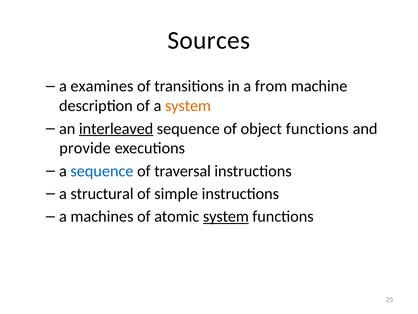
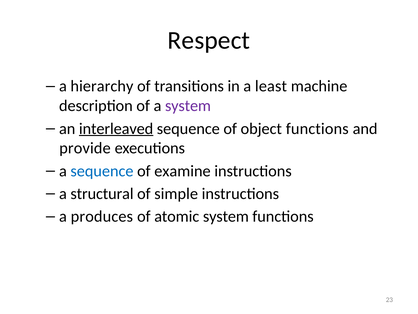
Sources: Sources -> Respect
examines: examines -> hierarchy
from: from -> least
system at (188, 106) colour: orange -> purple
traversal: traversal -> examine
machines: machines -> produces
system at (226, 216) underline: present -> none
